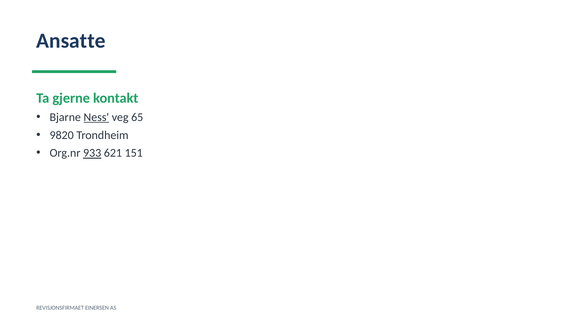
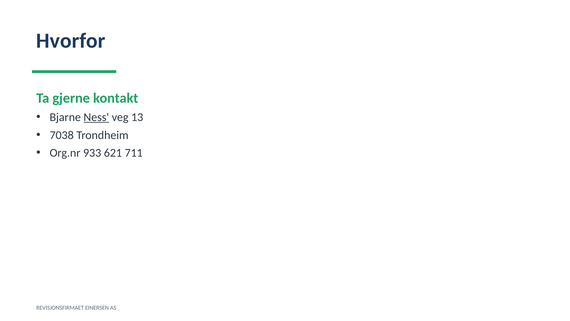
Ansatte: Ansatte -> Hvorfor
65: 65 -> 13
9820: 9820 -> 7038
933 underline: present -> none
151: 151 -> 711
